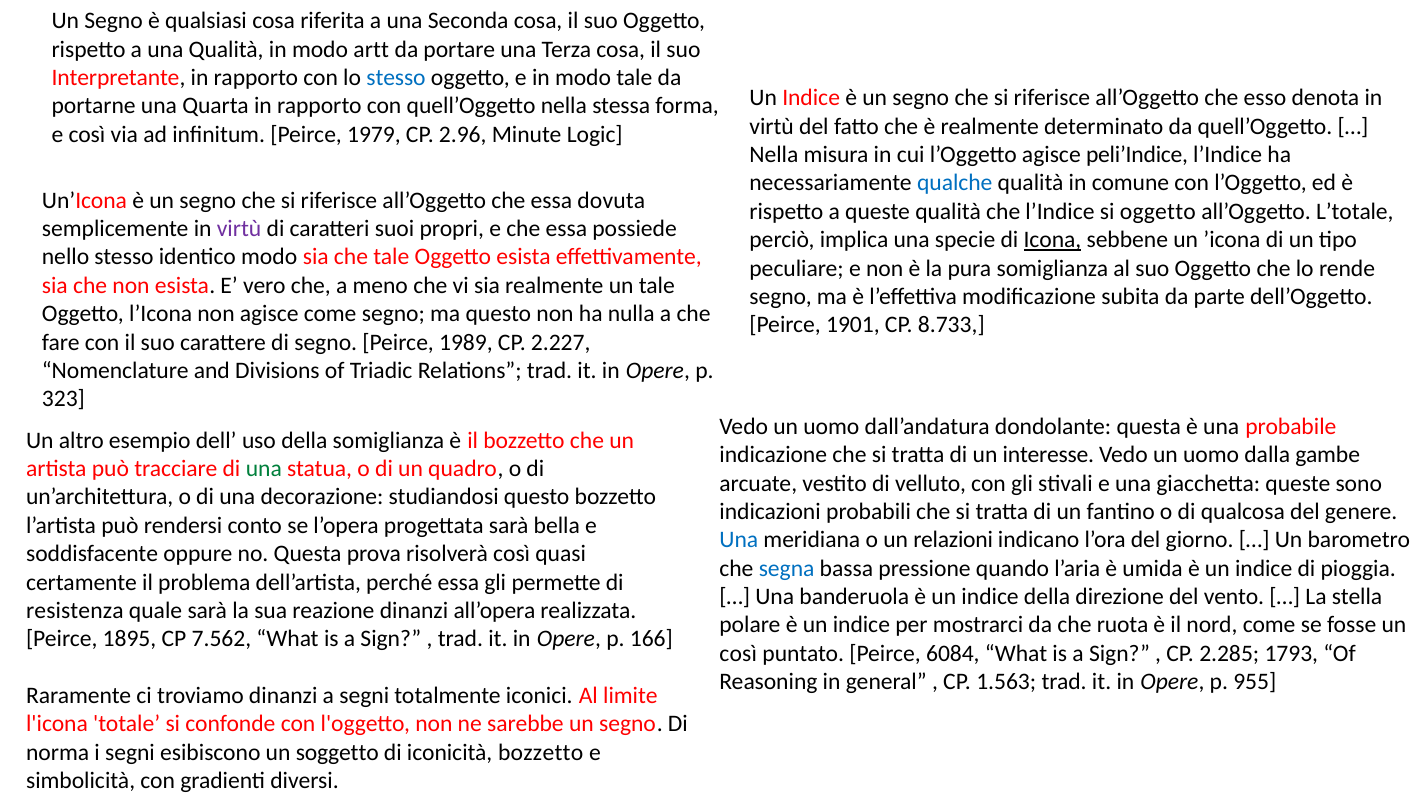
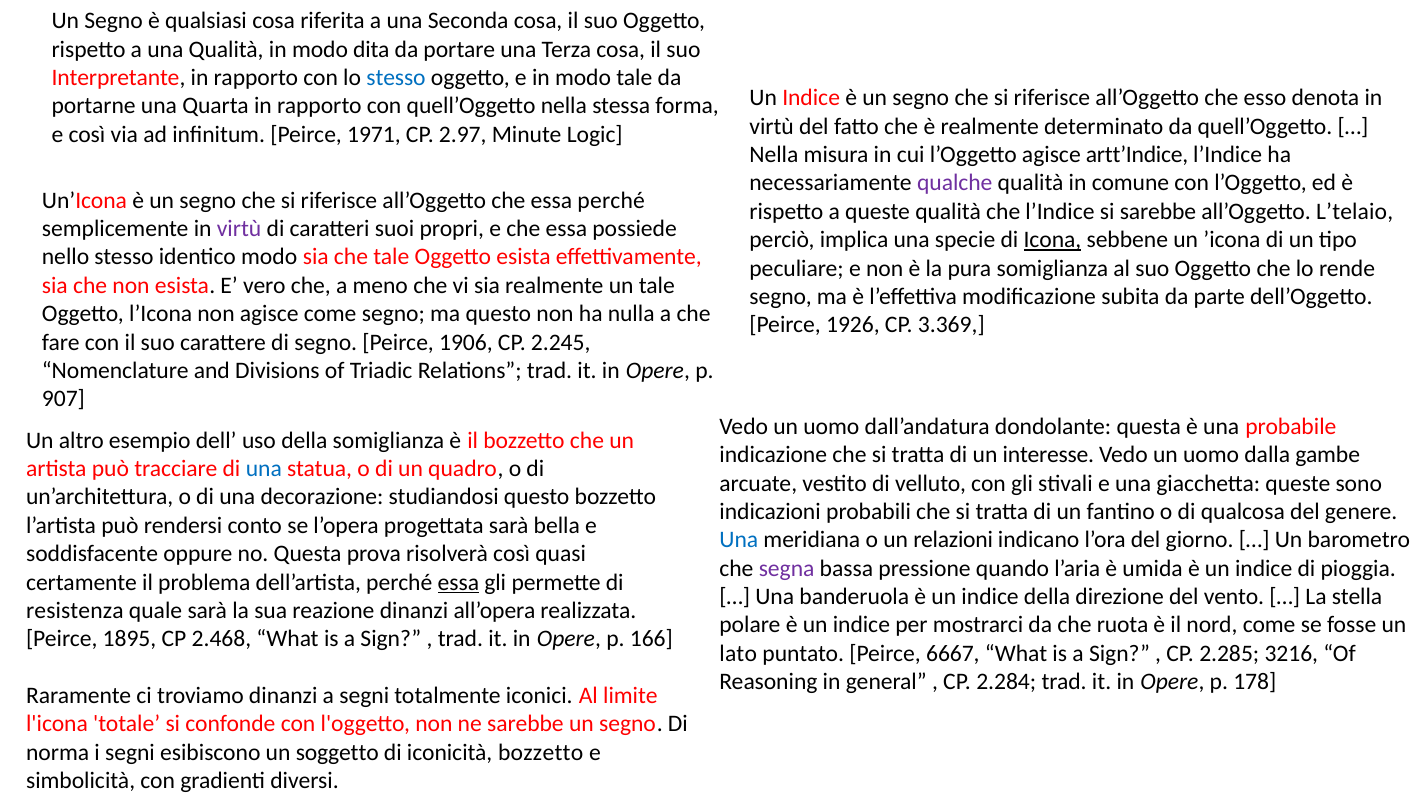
artt: artt -> dita
1979: 1979 -> 1971
2.96: 2.96 -> 2.97
peli’Indice: peli’Indice -> artt’Indice
qualche colour: blue -> purple
essa dovuta: dovuta -> perché
si oggetto: oggetto -> sarebbe
L’totale: L’totale -> L’telaio
1901: 1901 -> 1926
8.733: 8.733 -> 3.369
1989: 1989 -> 1906
2.227: 2.227 -> 2.245
323: 323 -> 907
una at (264, 469) colour: green -> blue
segna colour: blue -> purple
essa at (458, 582) underline: none -> present
7.562: 7.562 -> 2.468
così at (738, 653): così -> lato
6084: 6084 -> 6667
1793: 1793 -> 3216
1.563: 1.563 -> 2.284
955: 955 -> 178
